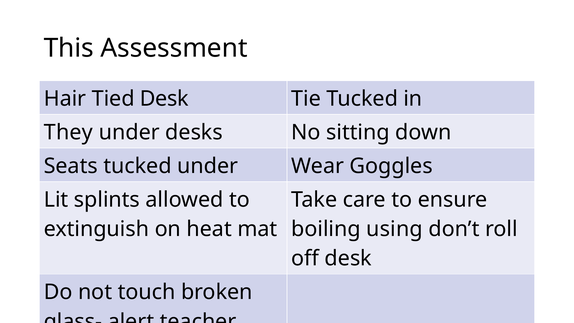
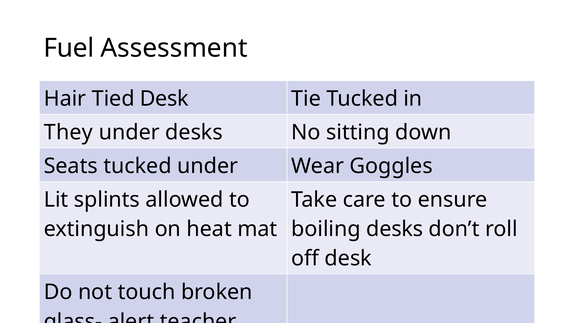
This: This -> Fuel
boiling using: using -> desks
